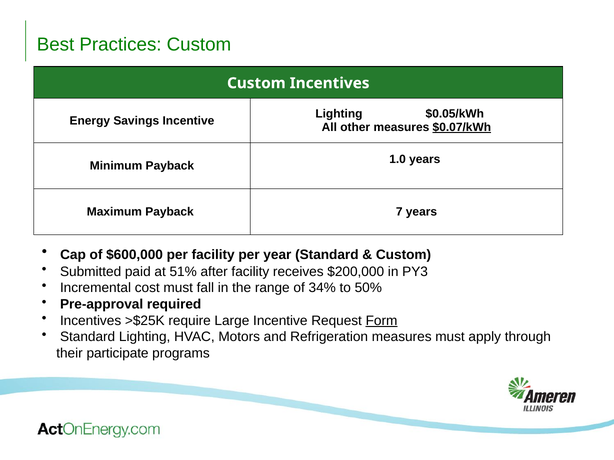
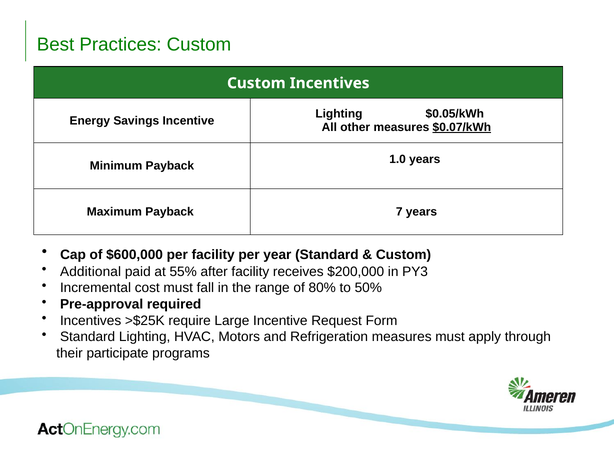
Submitted: Submitted -> Additional
51%: 51% -> 55%
34%: 34% -> 80%
Form underline: present -> none
